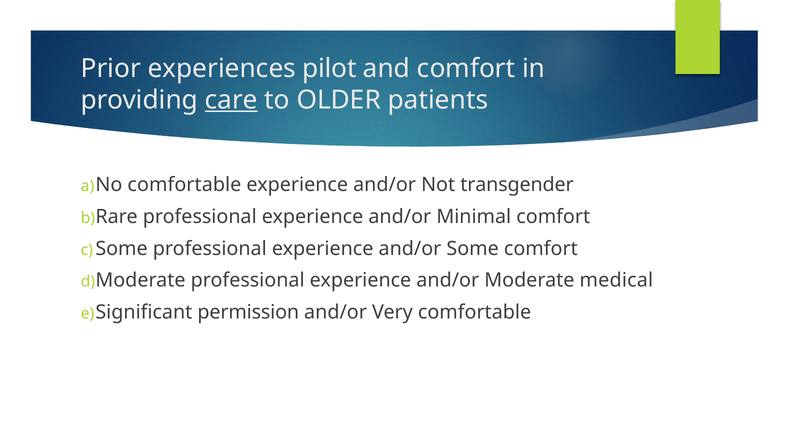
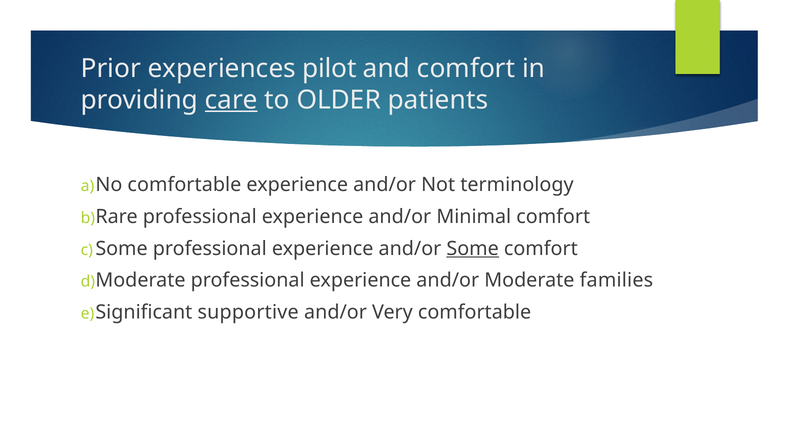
transgender: transgender -> terminology
Some at (473, 248) underline: none -> present
medical: medical -> families
permission: permission -> supportive
